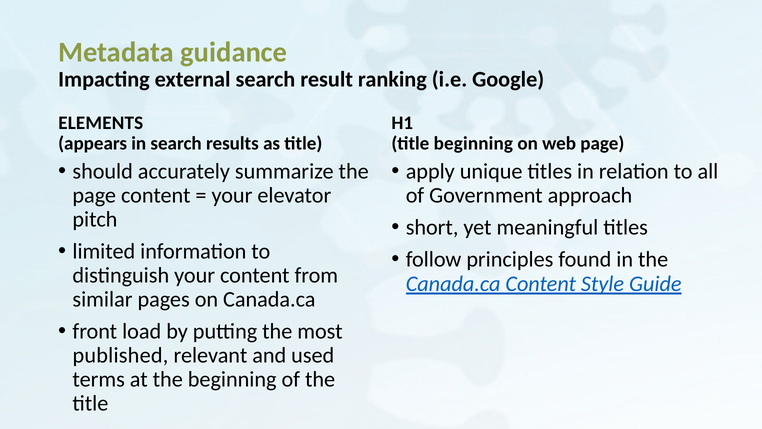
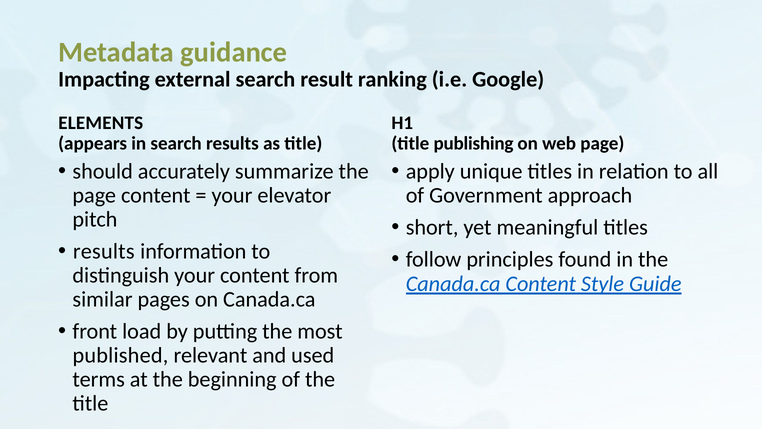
title beginning: beginning -> publishing
limited at (104, 251): limited -> results
